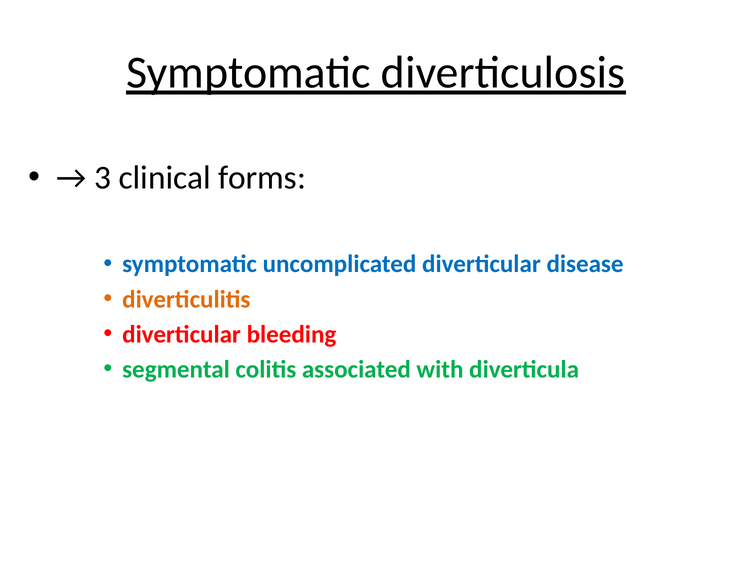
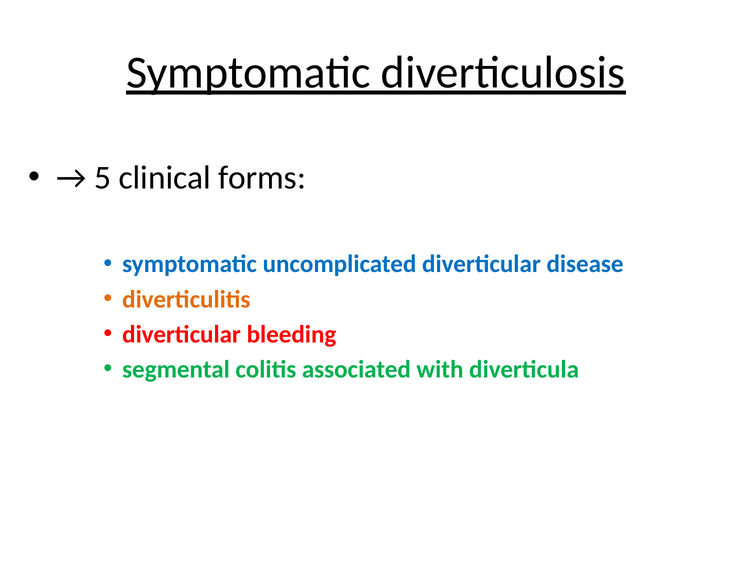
3: 3 -> 5
